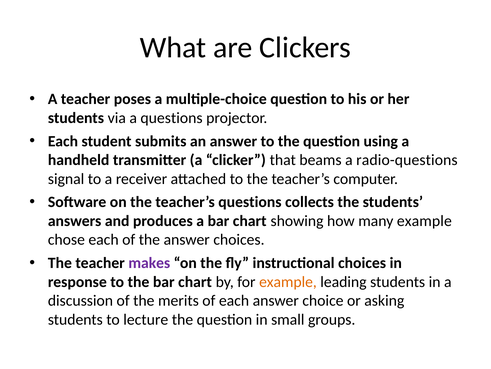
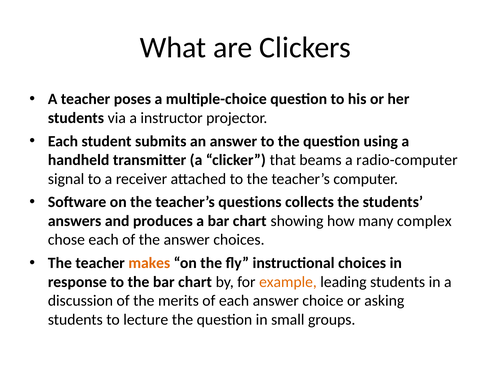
a questions: questions -> instructor
radio-questions: radio-questions -> radio-computer
many example: example -> complex
makes colour: purple -> orange
